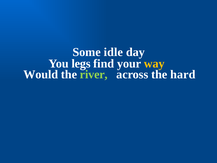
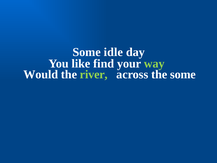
legs: legs -> like
way colour: yellow -> light green
the hard: hard -> some
